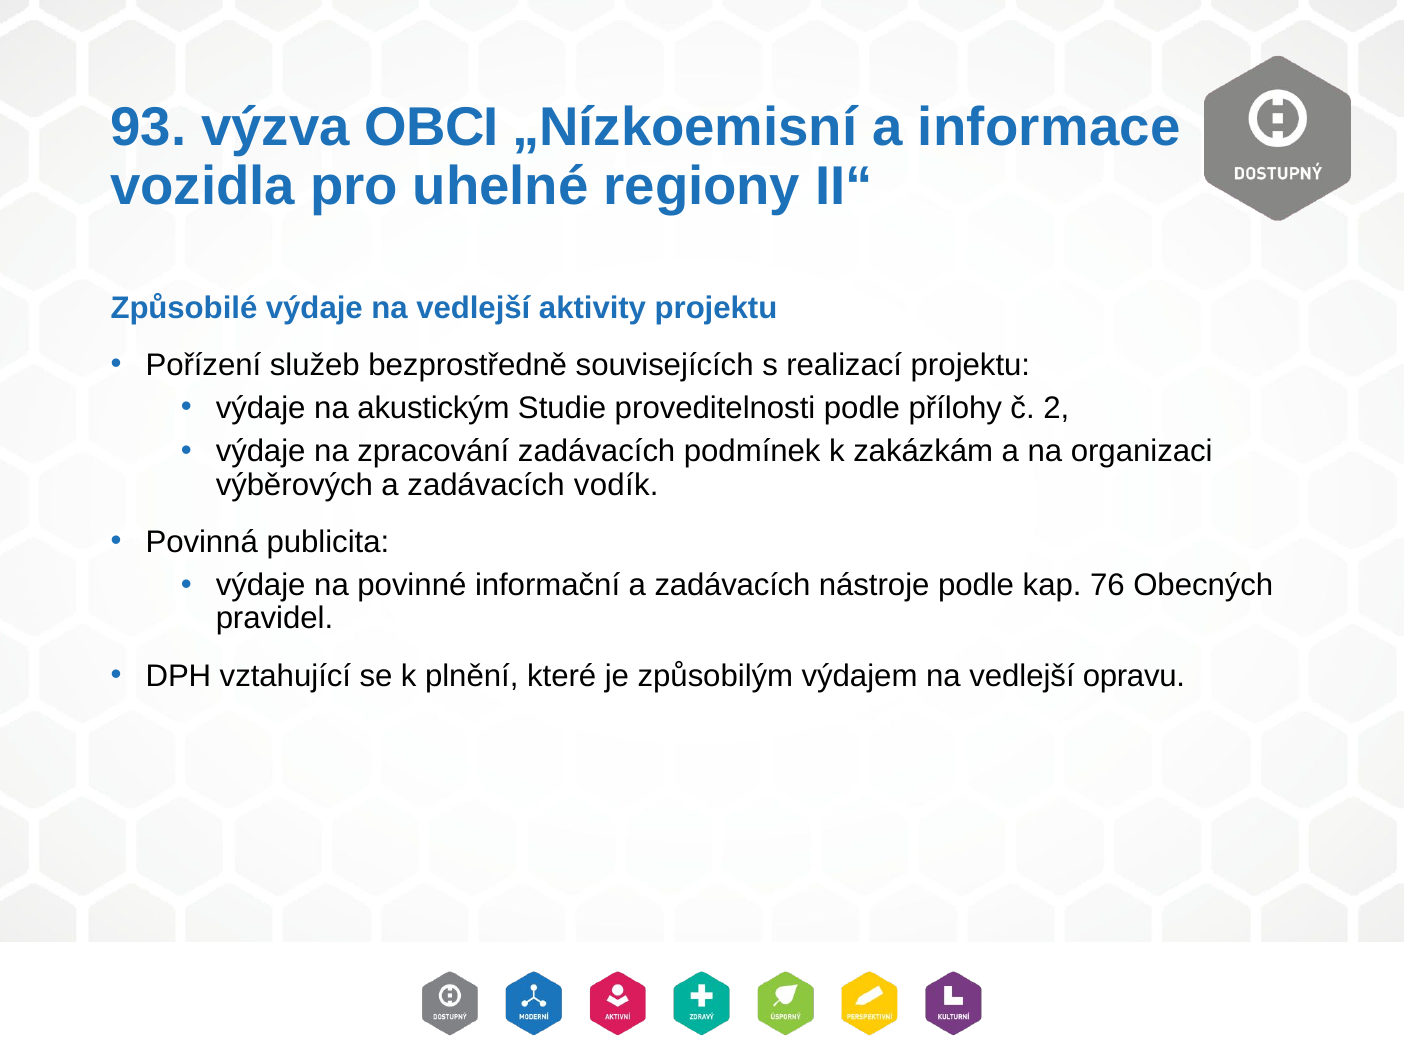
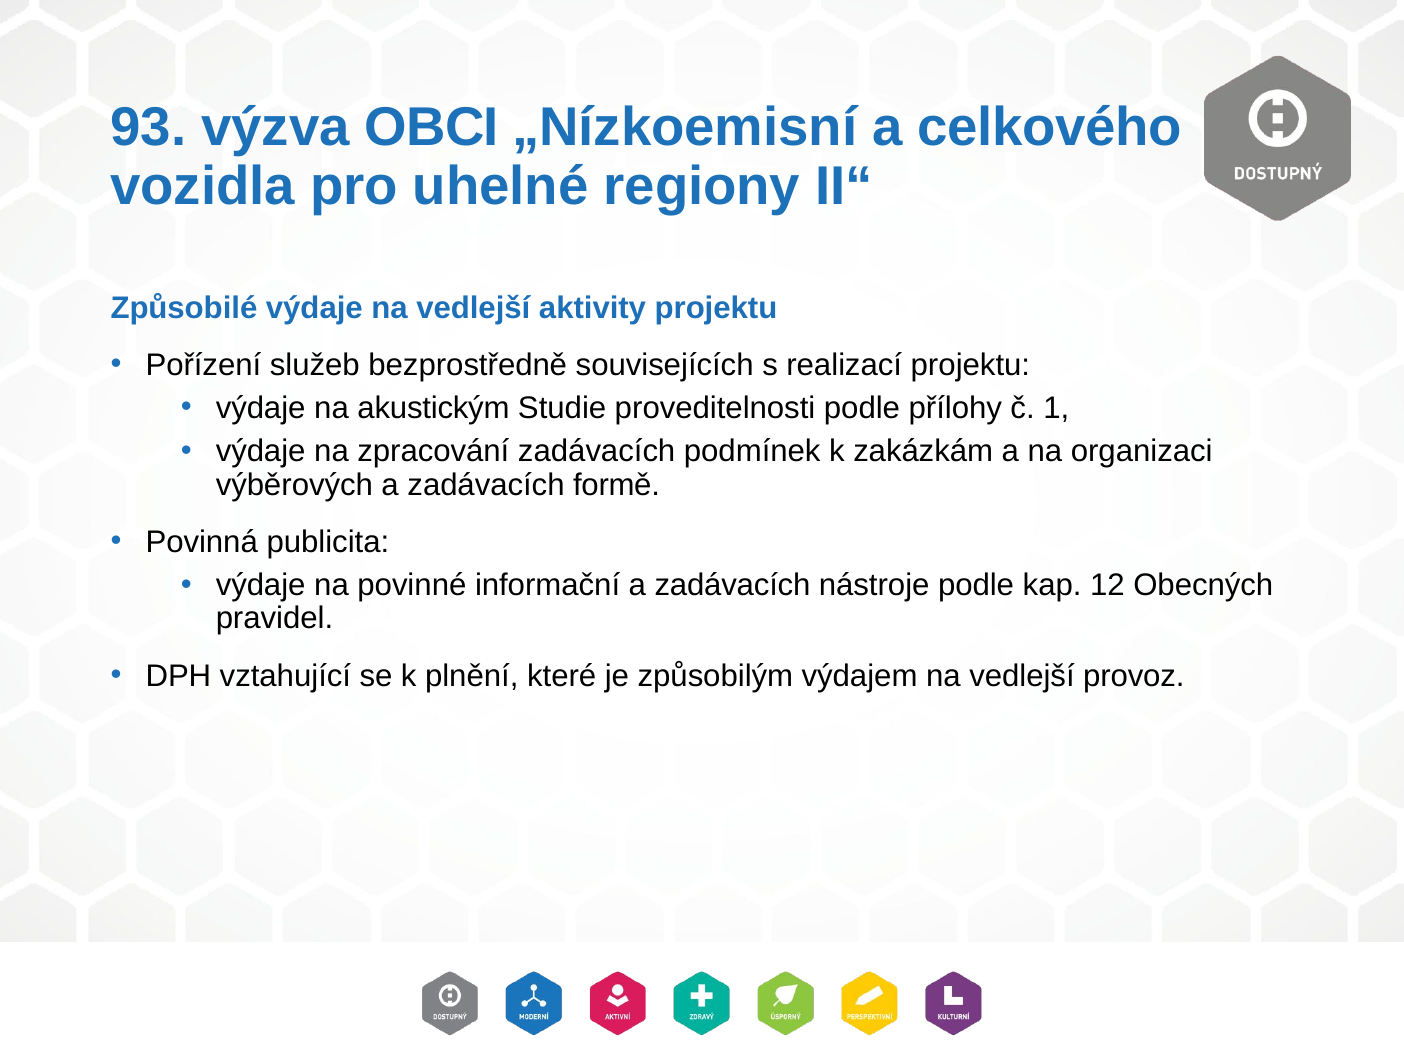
informace: informace -> celkového
2: 2 -> 1
vodík: vodík -> formě
76: 76 -> 12
opravu: opravu -> provoz
